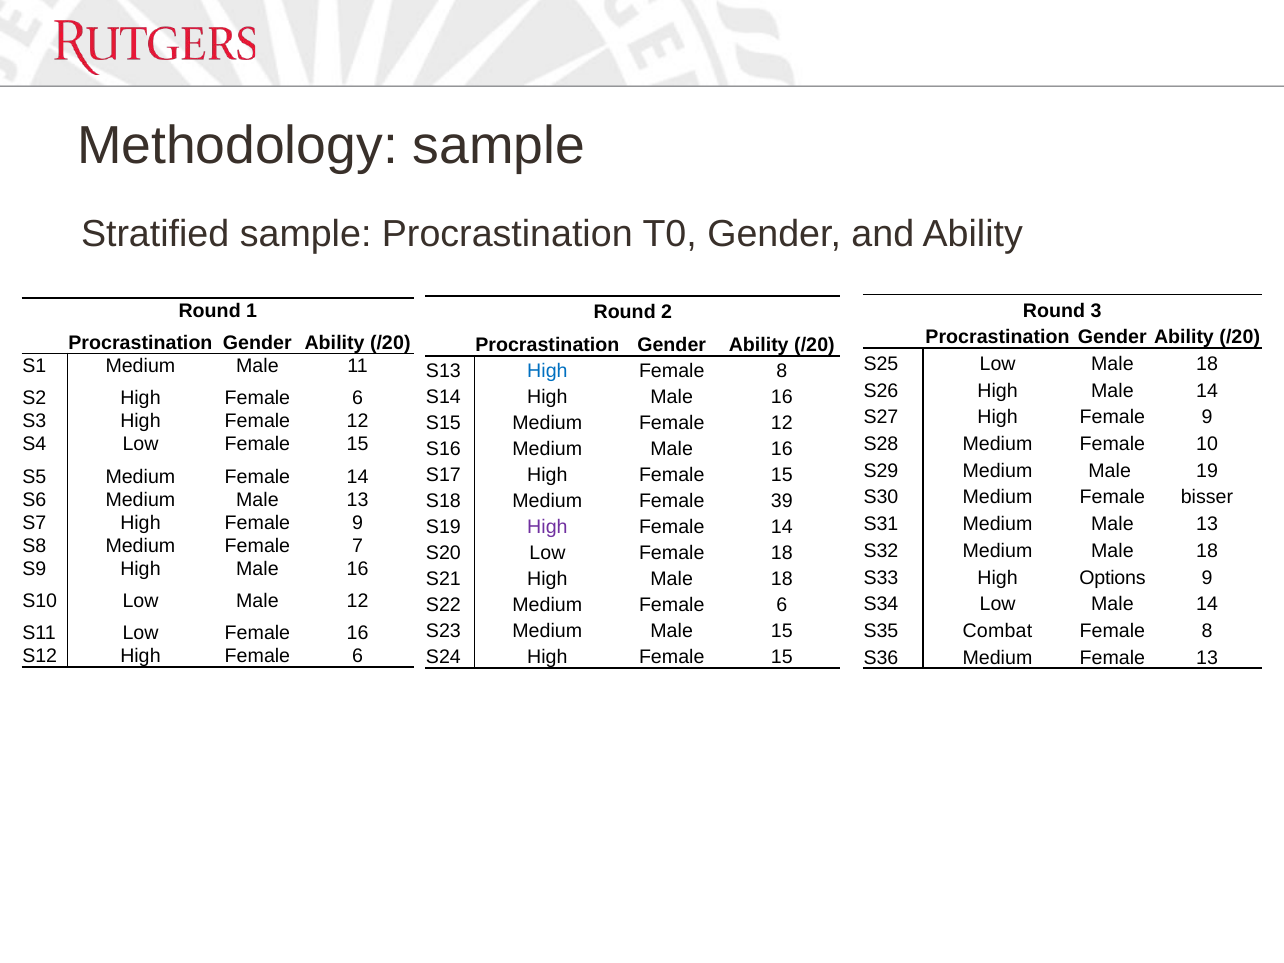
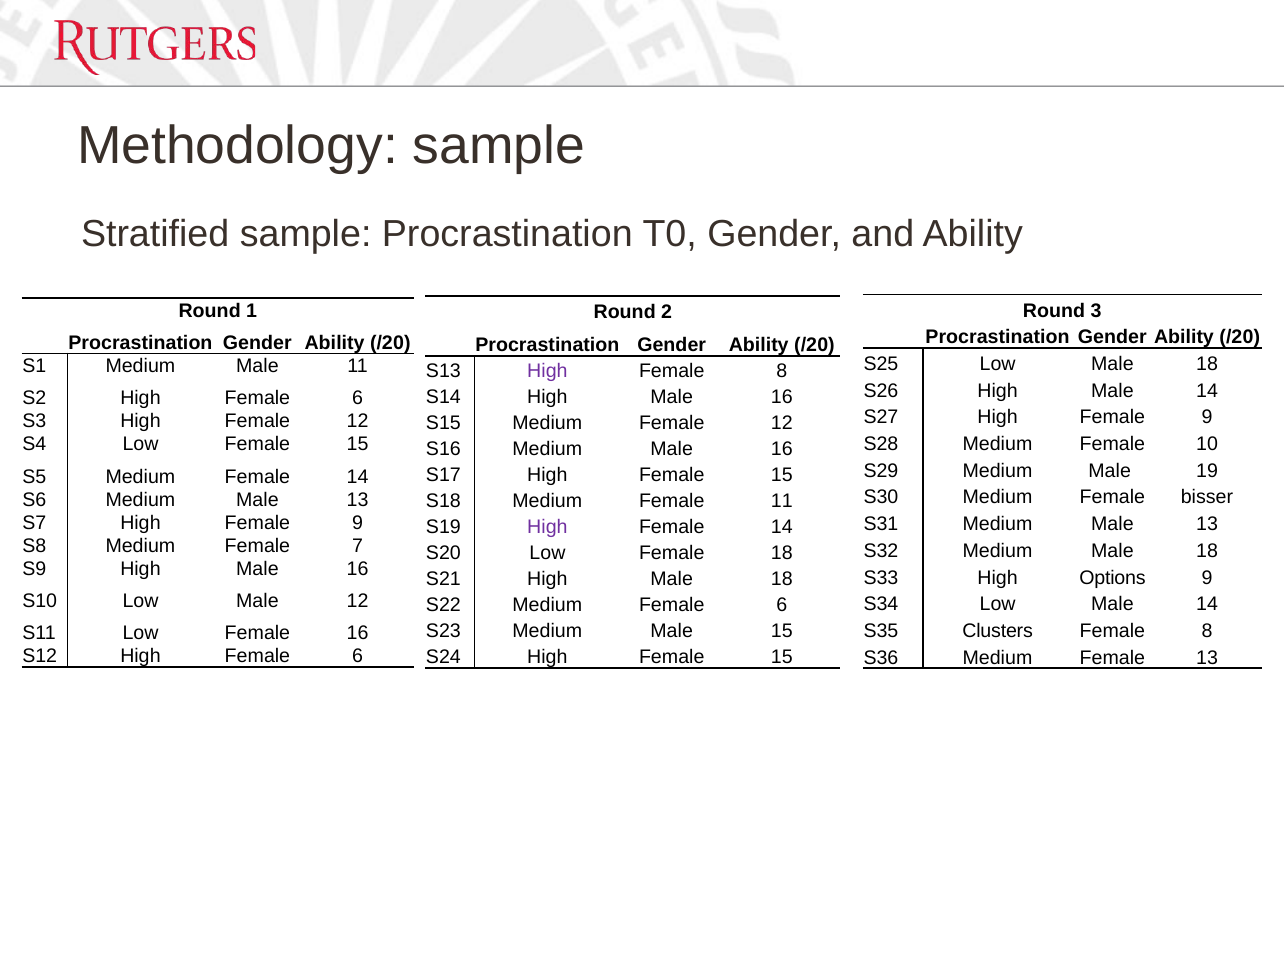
High at (547, 371) colour: blue -> purple
Female 39: 39 -> 11
Combat: Combat -> Clusters
